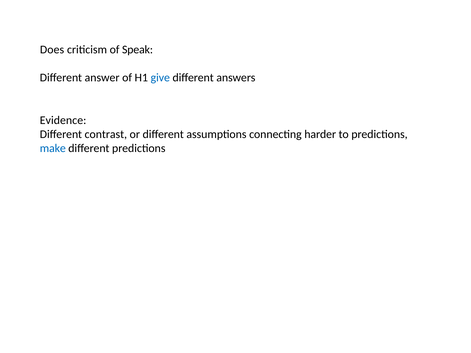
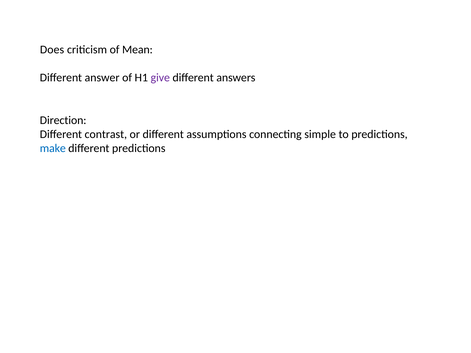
Speak: Speak -> Mean
give colour: blue -> purple
Evidence: Evidence -> Direction
harder: harder -> simple
